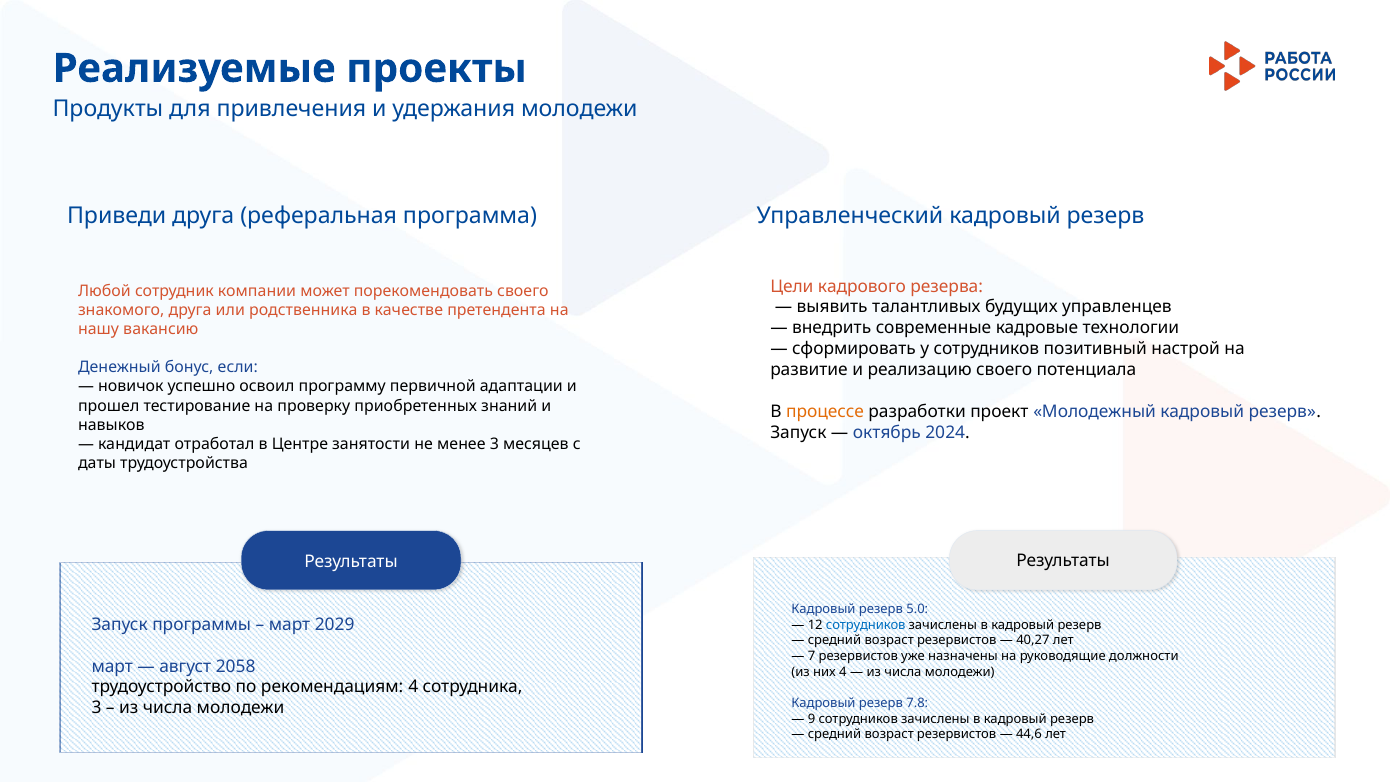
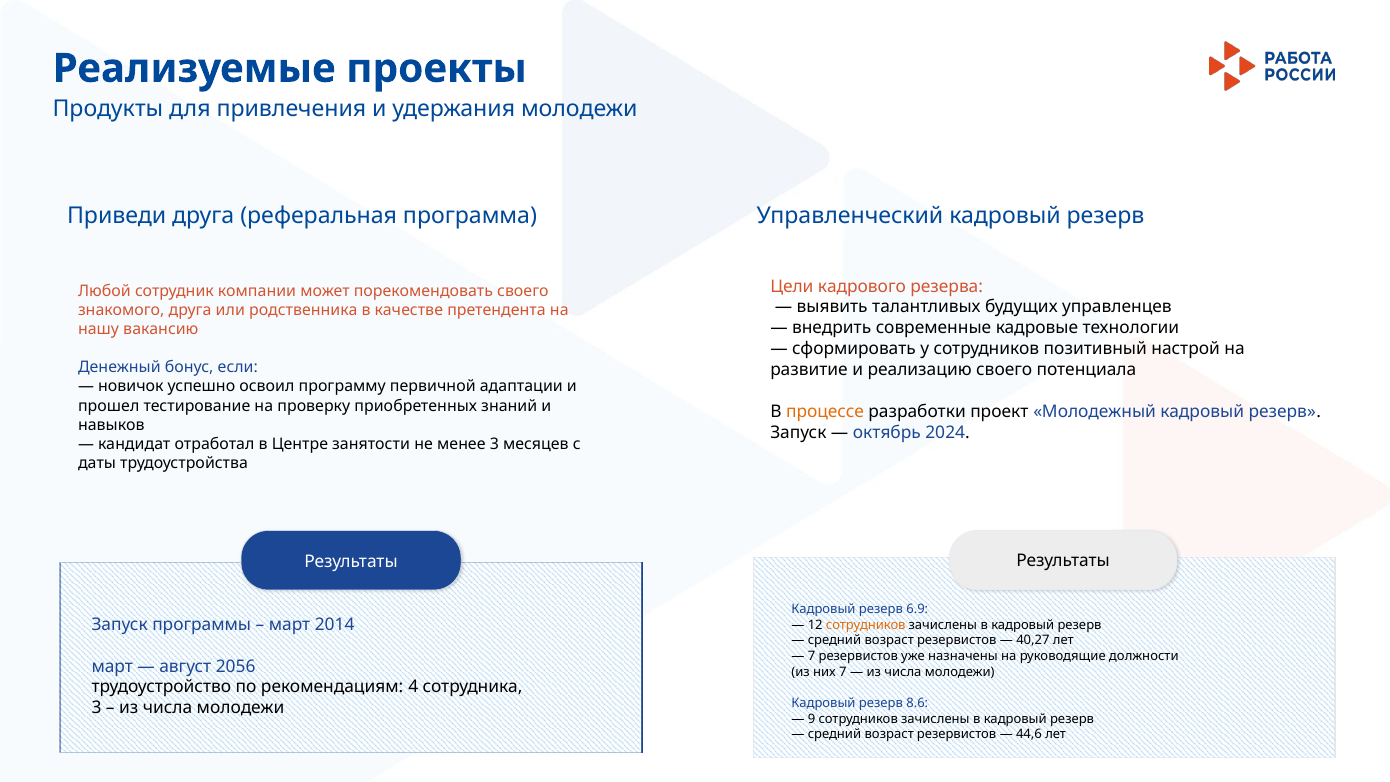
5.0: 5.0 -> 6.9
2029: 2029 -> 2014
сотрудников at (866, 625) colour: blue -> orange
2058: 2058 -> 2056
них 4: 4 -> 7
7.8: 7.8 -> 8.6
